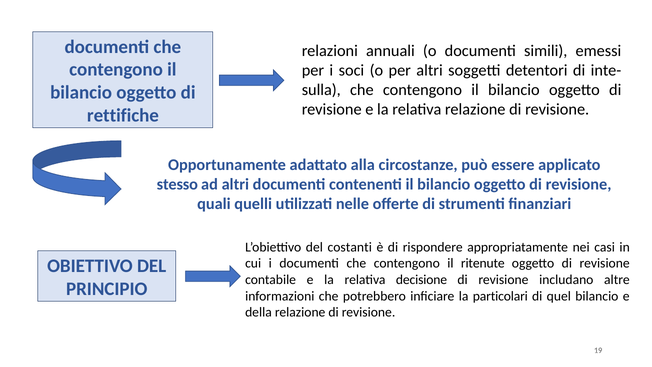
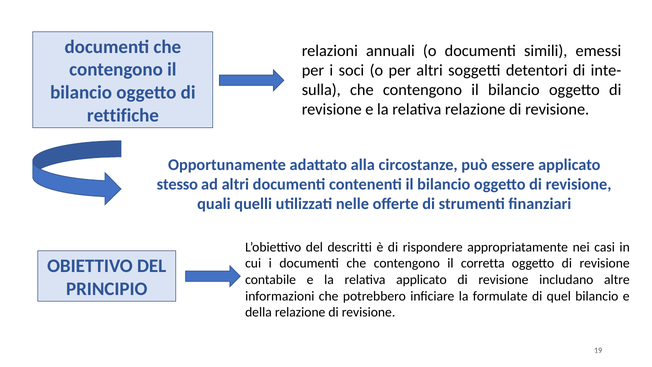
costanti: costanti -> descritti
ritenute: ritenute -> corretta
relativa decisione: decisione -> applicato
particolari: particolari -> formulate
